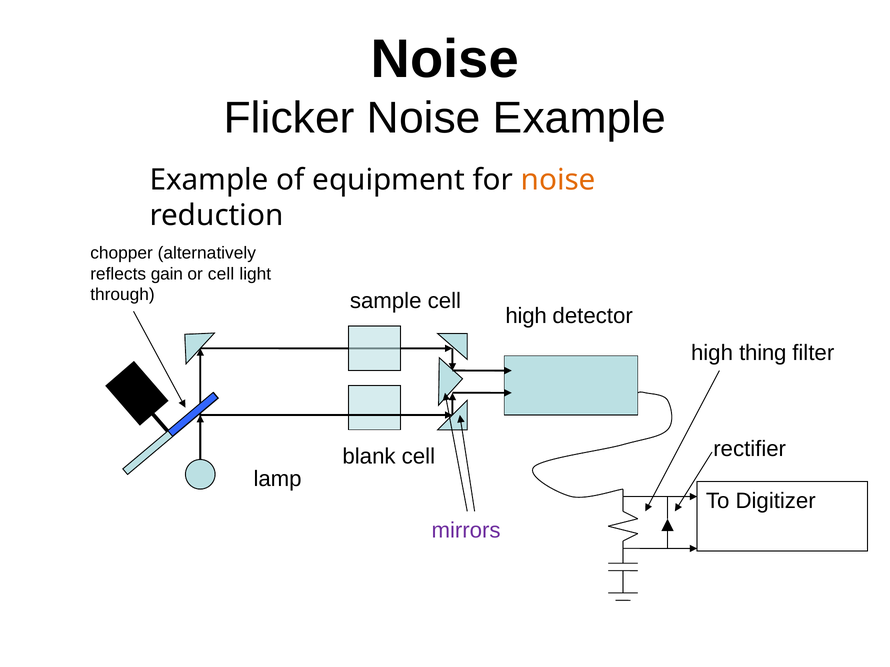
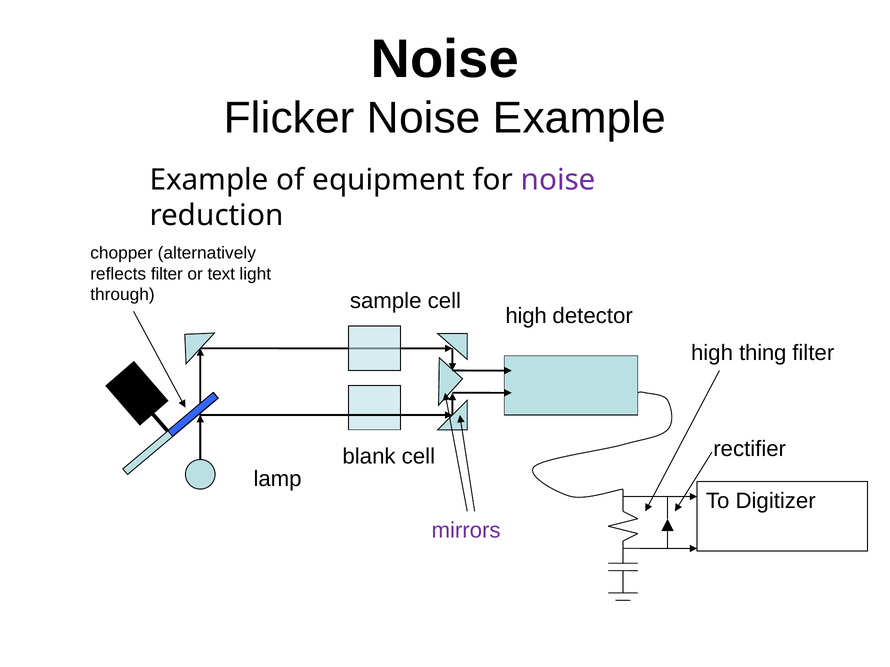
noise at (558, 180) colour: orange -> purple
reflects gain: gain -> filter
or cell: cell -> text
